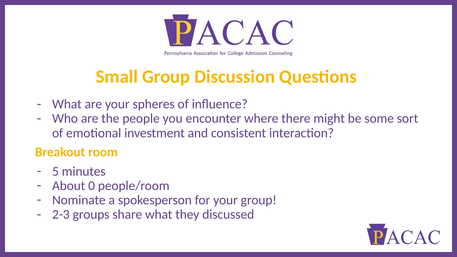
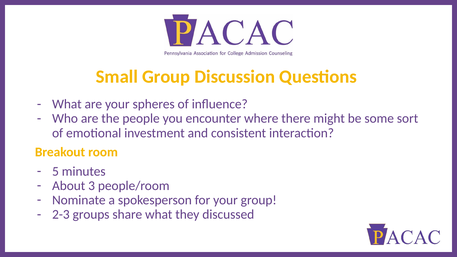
0: 0 -> 3
